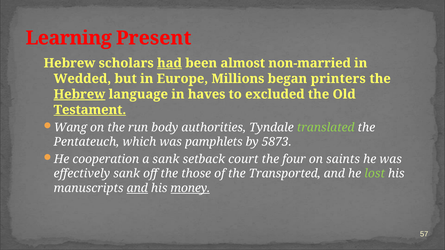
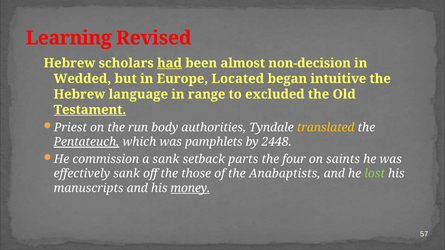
Present: Present -> Revised
non-married: non-married -> non-decision
Millions: Millions -> Located
printers: printers -> intuitive
Hebrew at (79, 94) underline: present -> none
haves: haves -> range
Wang: Wang -> Priest
translated colour: light green -> yellow
Pentateuch underline: none -> present
5873: 5873 -> 2448
cooperation: cooperation -> commission
court: court -> parts
Transported: Transported -> Anabaptists
and at (137, 188) underline: present -> none
